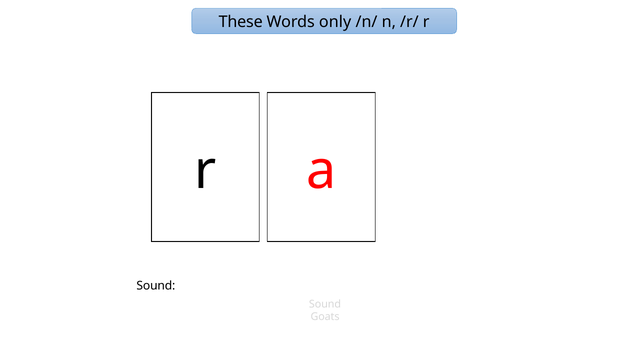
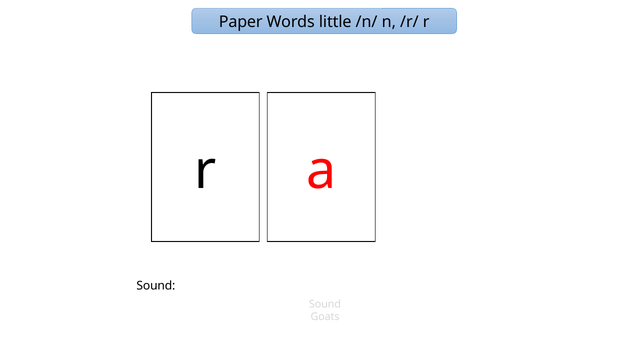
These: These -> Paper
only: only -> little
